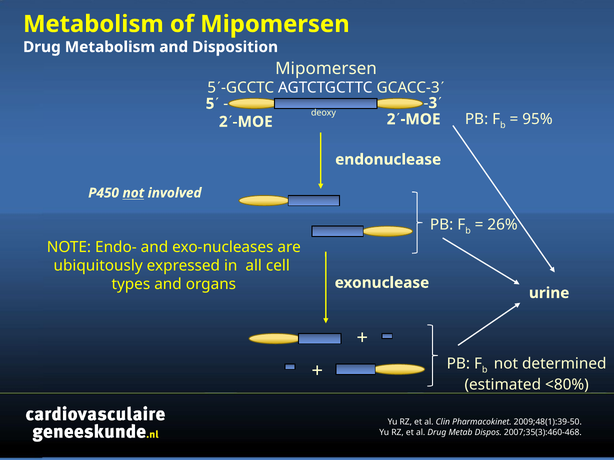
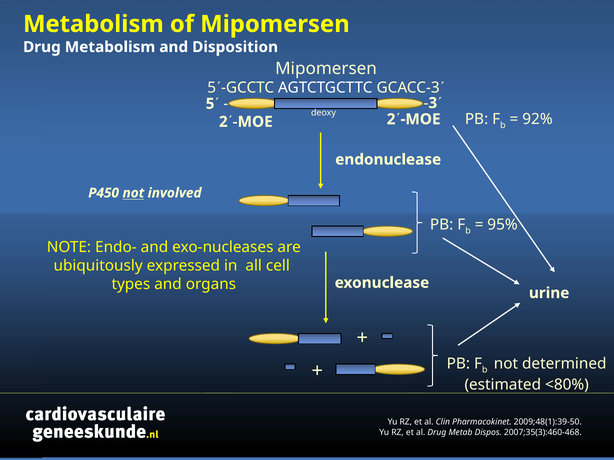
95%: 95% -> 92%
26%: 26% -> 95%
